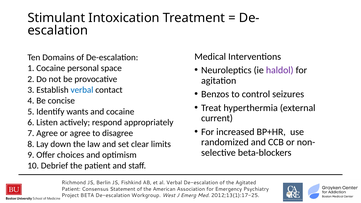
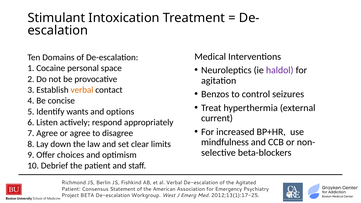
verbal at (82, 90) colour: blue -> orange
and cocaine: cocaine -> options
randomized: randomized -> mindfulness
